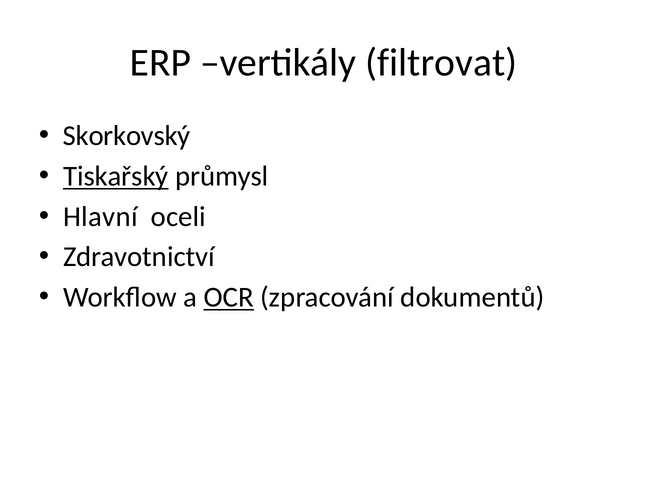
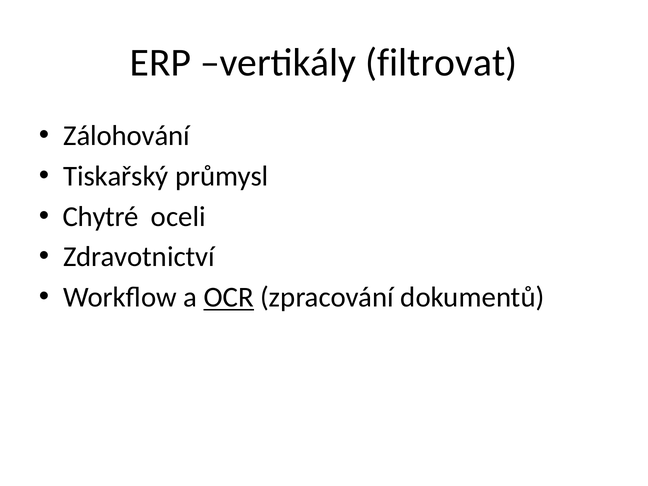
Skorkovský: Skorkovský -> Zálohování
Tiskařský underline: present -> none
Hlavní: Hlavní -> Chytré
